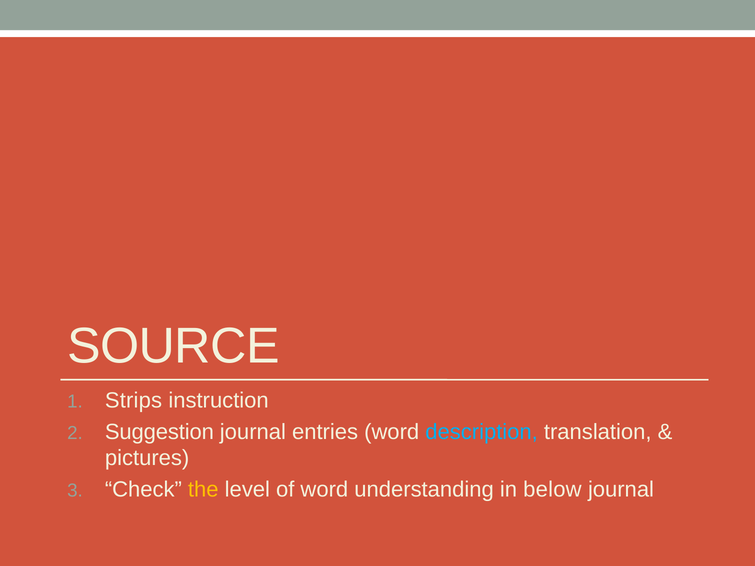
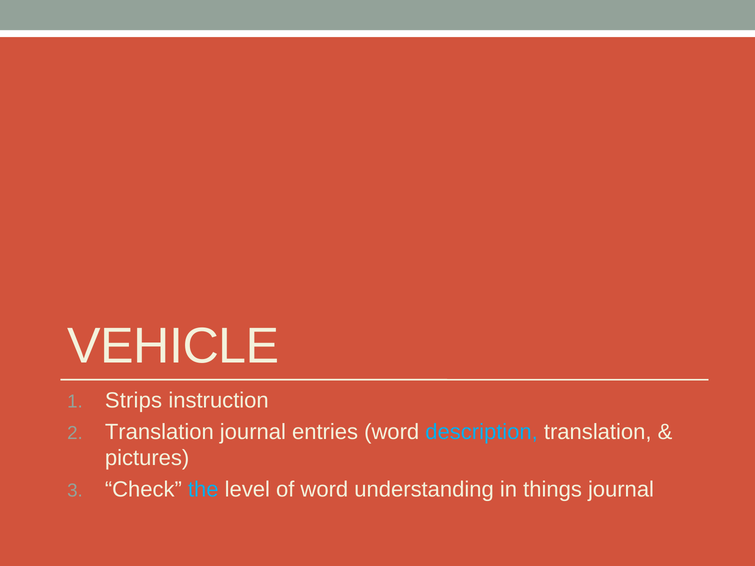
SOURCE: SOURCE -> VEHICLE
Suggestion at (159, 432): Suggestion -> Translation
the colour: yellow -> light blue
below: below -> things
